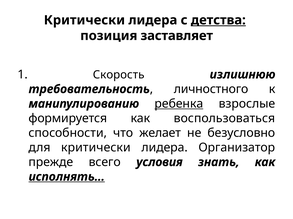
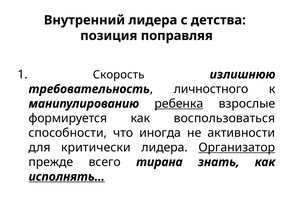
Критически at (84, 20): Критически -> Внутренний
детства underline: present -> none
заставляет: заставляет -> поправляя
желает: желает -> иногда
безусловно: безусловно -> активности
Организатор underline: none -> present
условия: условия -> тирана
